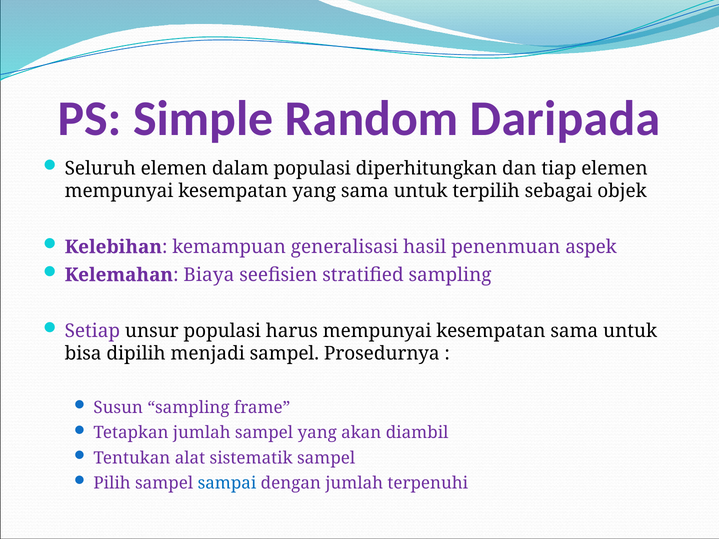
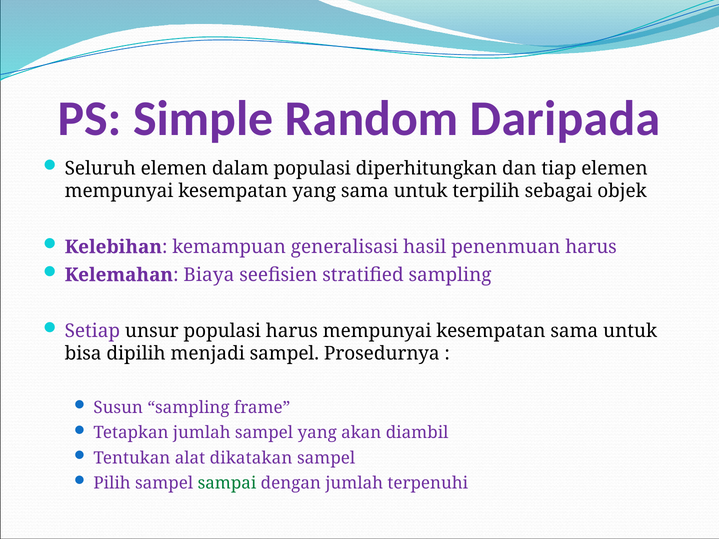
penenmuan aspek: aspek -> harus
sistematik: sistematik -> dikatakan
sampai colour: blue -> green
